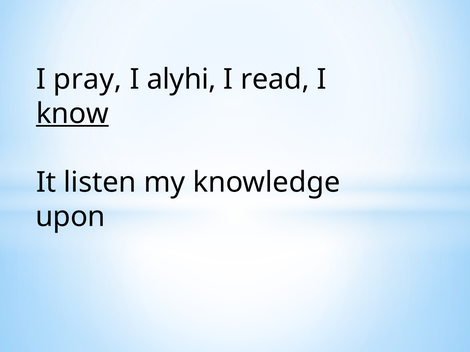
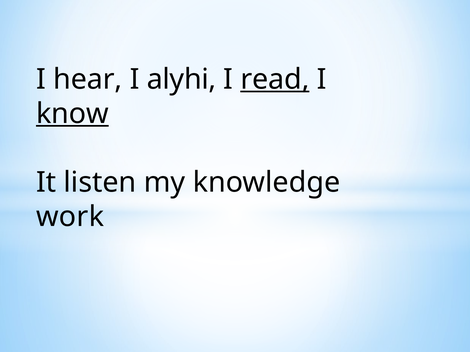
pray: pray -> hear
read underline: none -> present
upon: upon -> work
